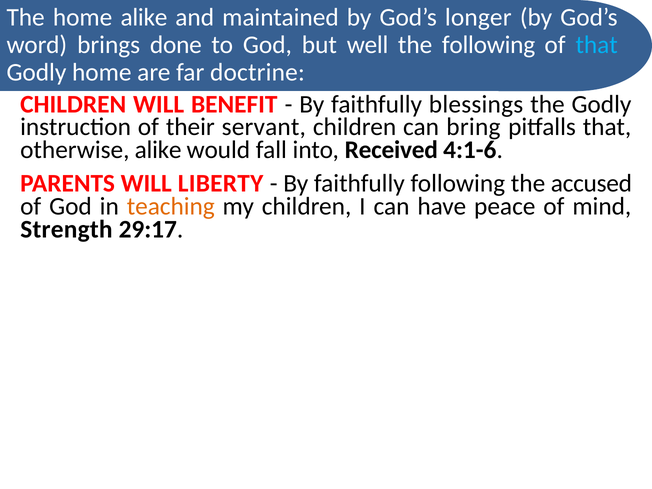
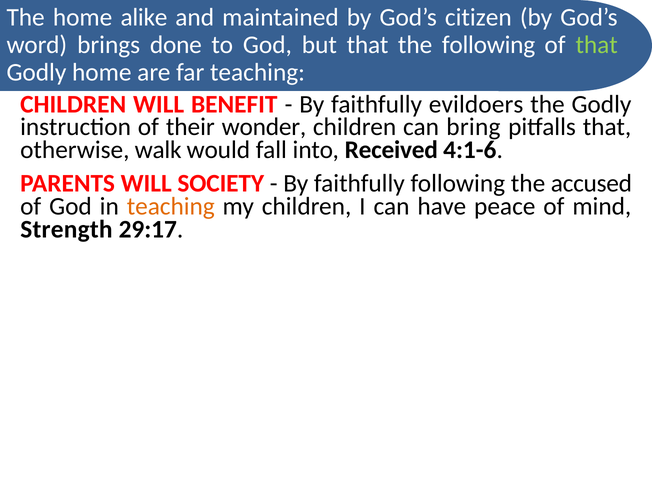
longer: longer -> citizen
but well: well -> that
that at (597, 45) colour: light blue -> light green
far doctrine: doctrine -> teaching
blessings: blessings -> evildoers
servant: servant -> wonder
otherwise alike: alike -> walk
LIBERTY: LIBERTY -> SOCIETY
